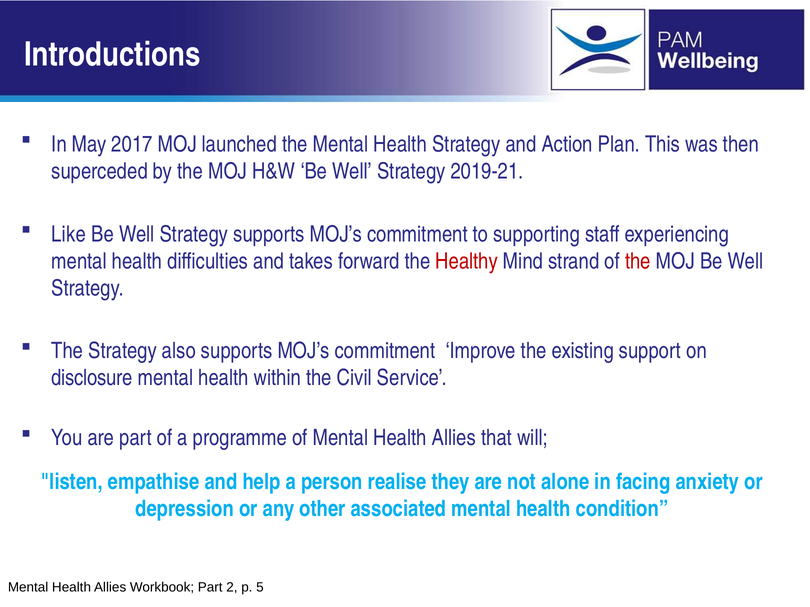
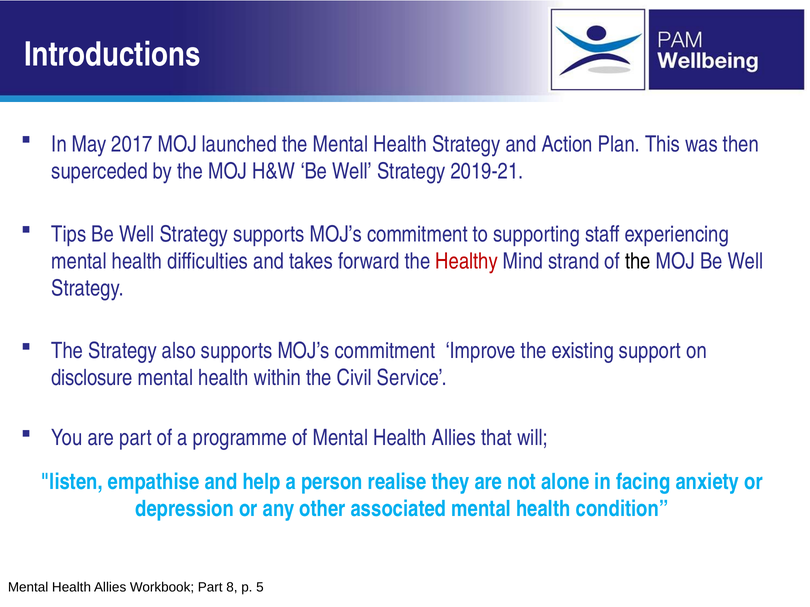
Like: Like -> Tips
the at (638, 261) colour: red -> black
2: 2 -> 8
